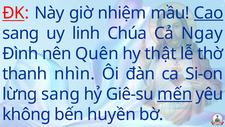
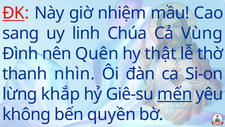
Cao underline: present -> none
Ngay: Ngay -> Vùng
lừng sang: sang -> khắp
huyền: huyền -> quyền
